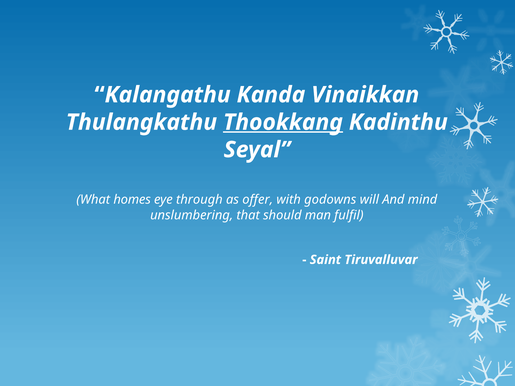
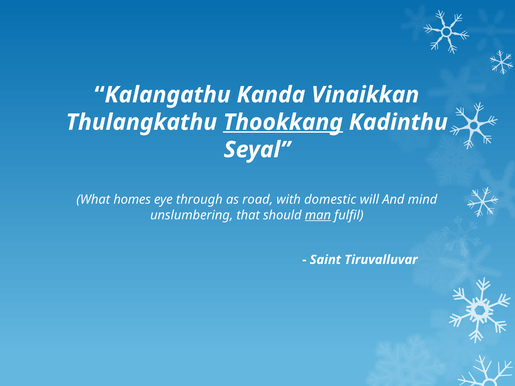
offer: offer -> road
godowns: godowns -> domestic
man underline: none -> present
